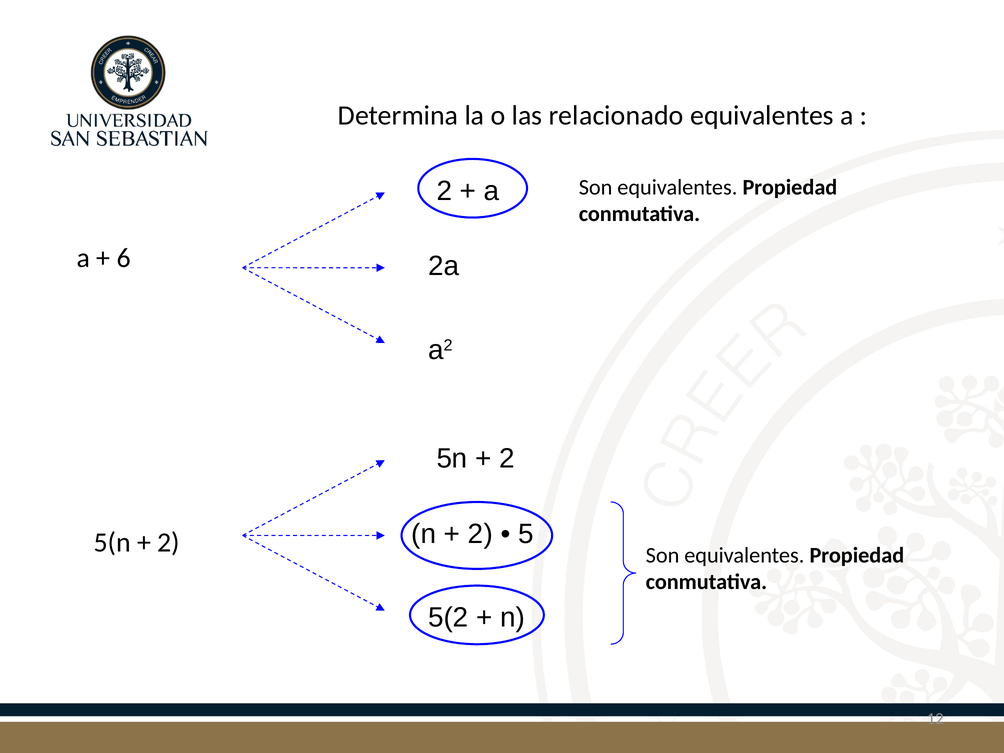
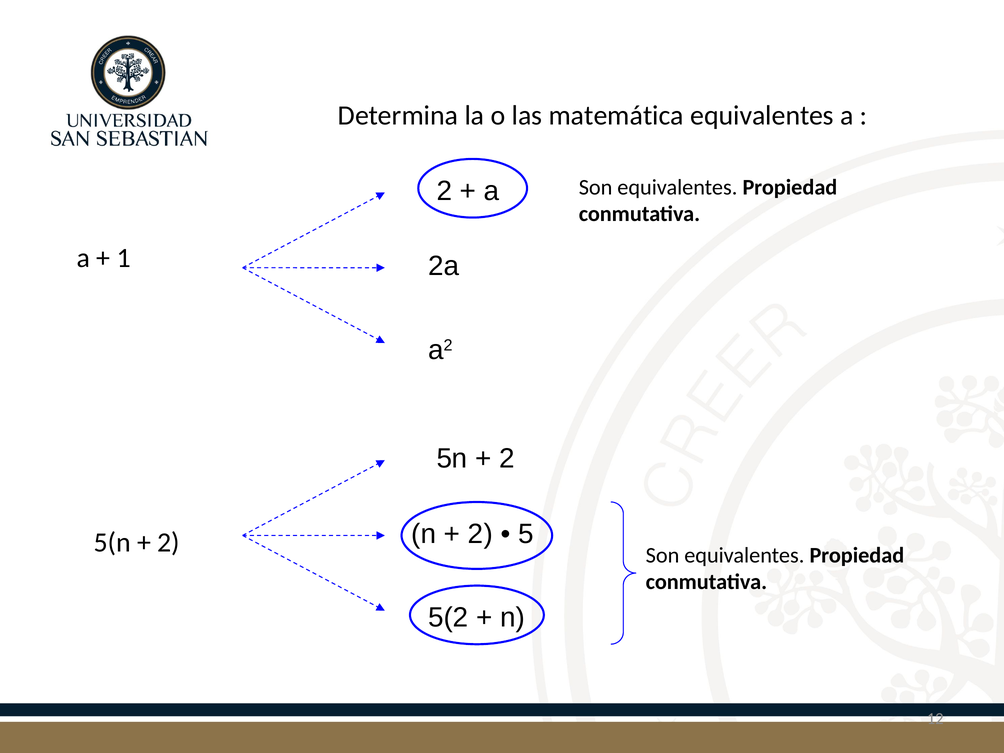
relacionado: relacionado -> matemática
6: 6 -> 1
